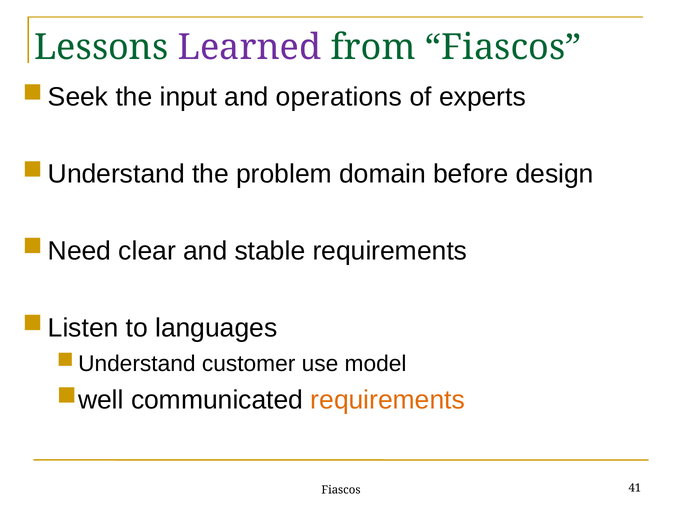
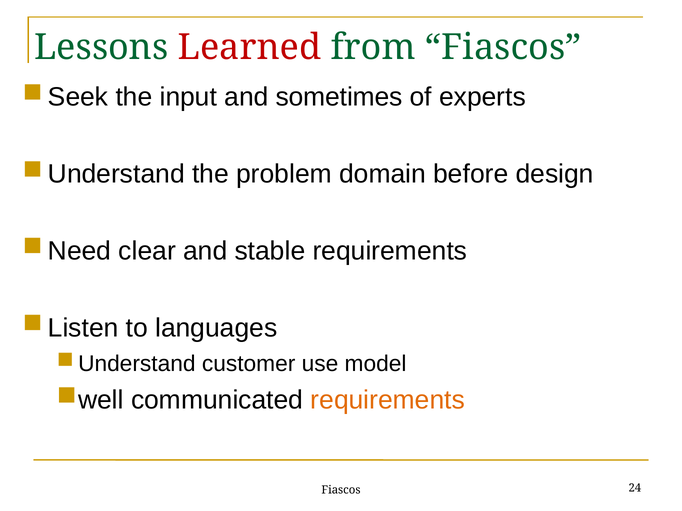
Learned colour: purple -> red
operations: operations -> sometimes
41: 41 -> 24
